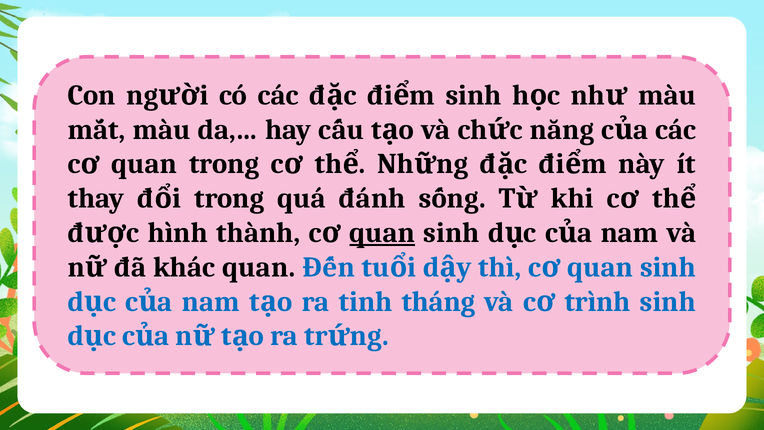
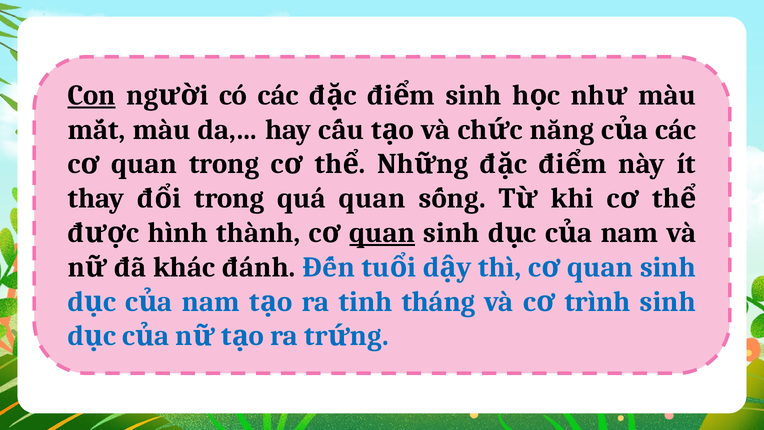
Con underline: none -> present
quá đánh: đánh -> quan
khác quan: quan -> đánh
